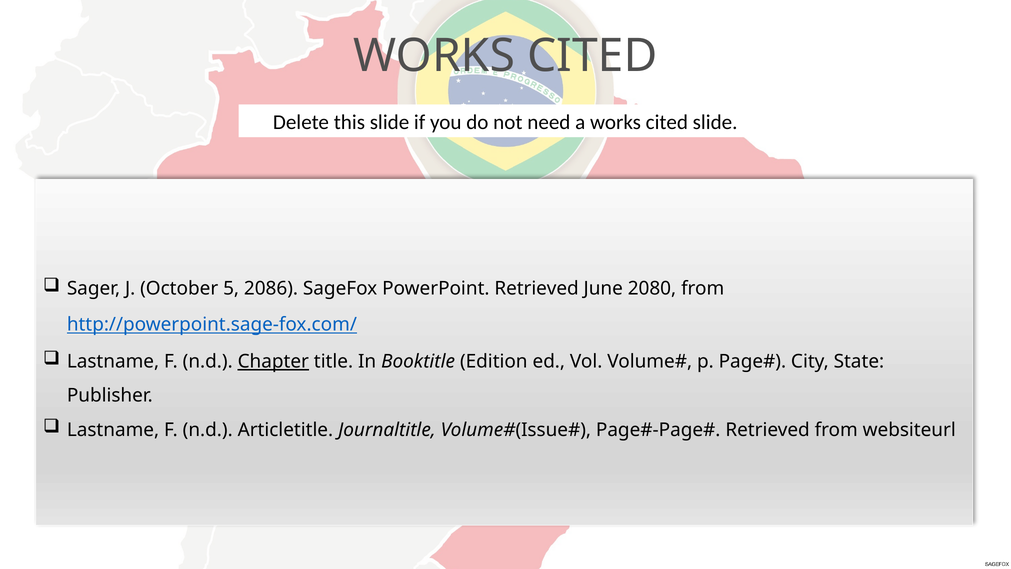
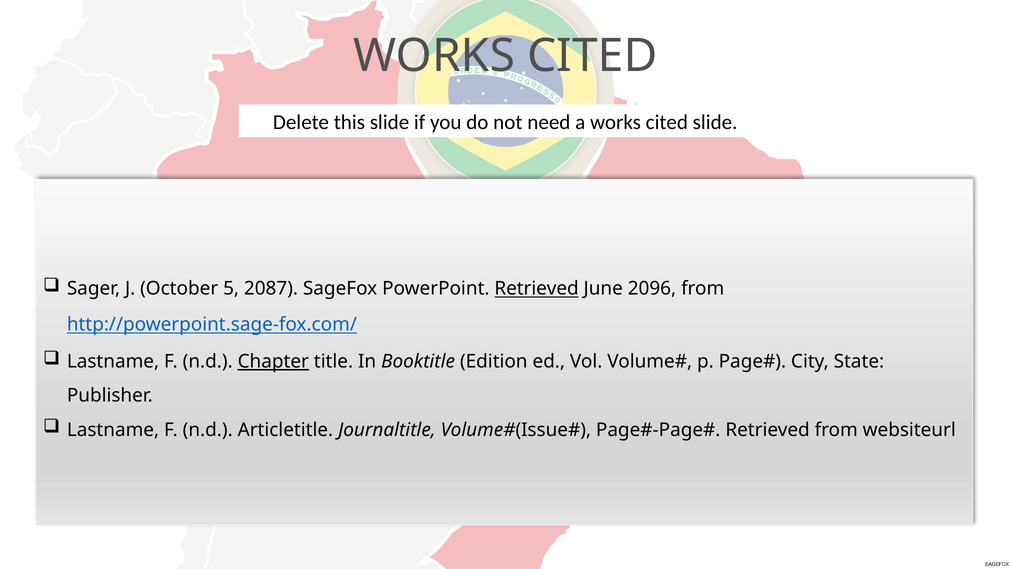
2086: 2086 -> 2087
Retrieved at (537, 289) underline: none -> present
2080: 2080 -> 2096
